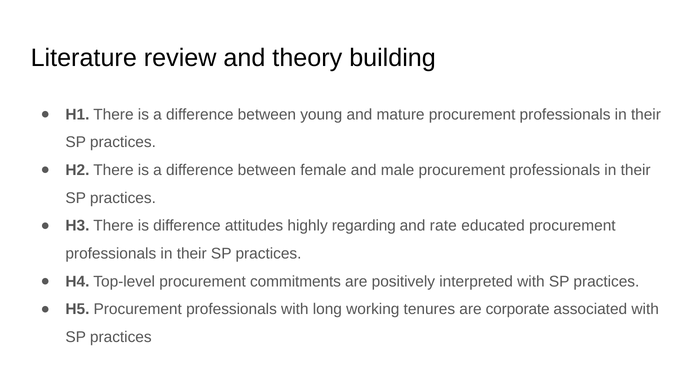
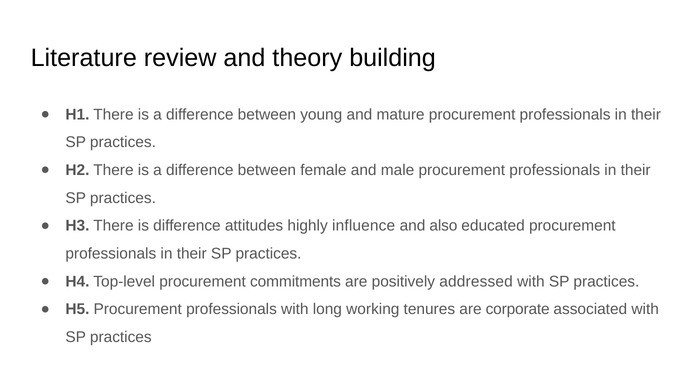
regarding: regarding -> influence
rate: rate -> also
interpreted: interpreted -> addressed
